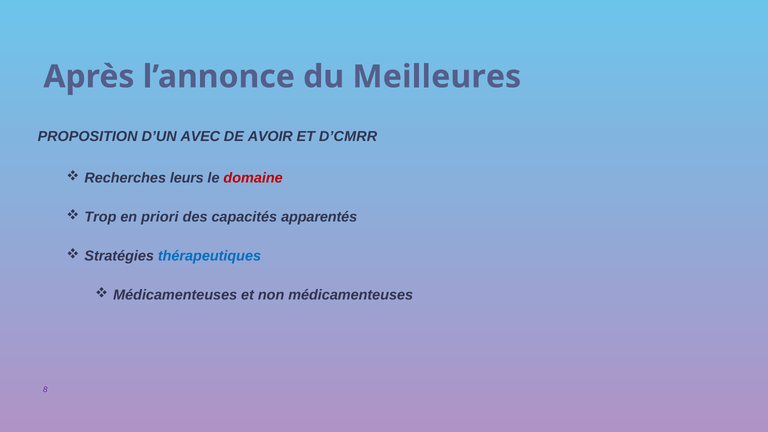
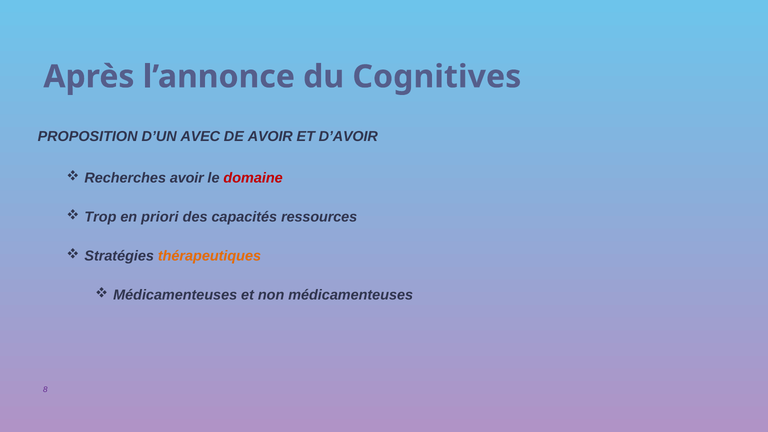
Meilleures: Meilleures -> Cognitives
D’CMRR: D’CMRR -> D’AVOIR
Recherches leurs: leurs -> avoir
apparentés: apparentés -> ressources
thérapeutiques colour: blue -> orange
